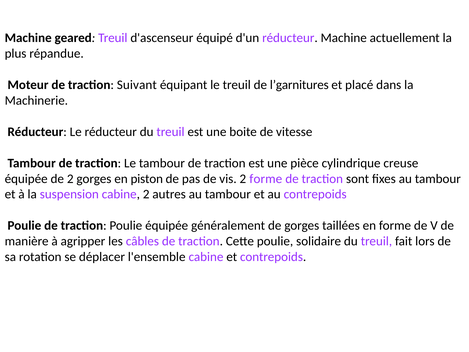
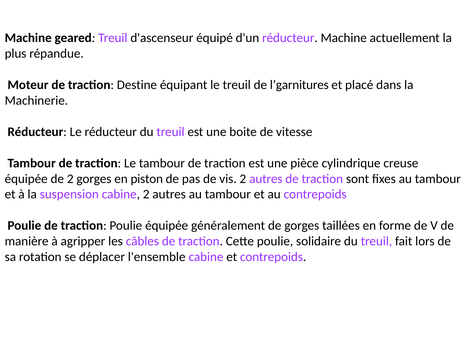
Suivant: Suivant -> Destine
vis 2 forme: forme -> autres
